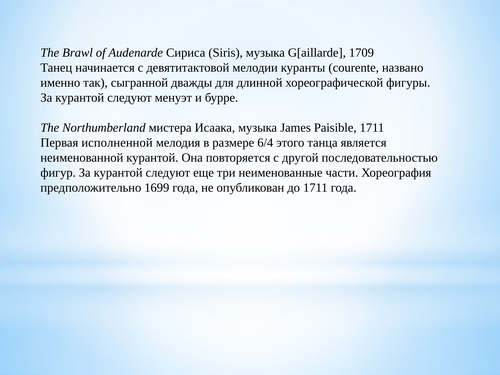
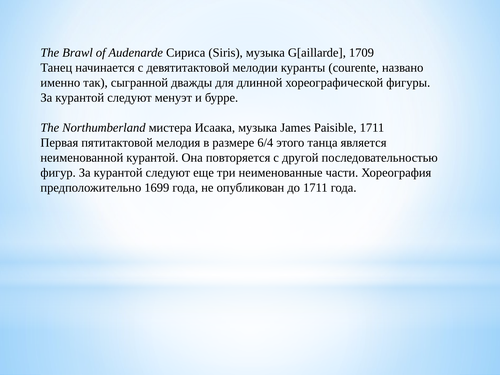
исполненной: исполненной -> пятитактовой
